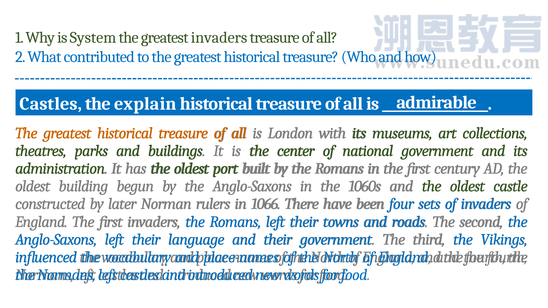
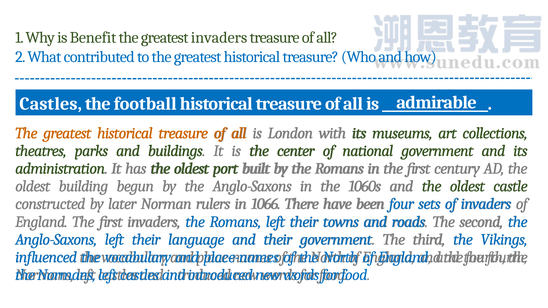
System: System -> Benefit
explain: explain -> football
